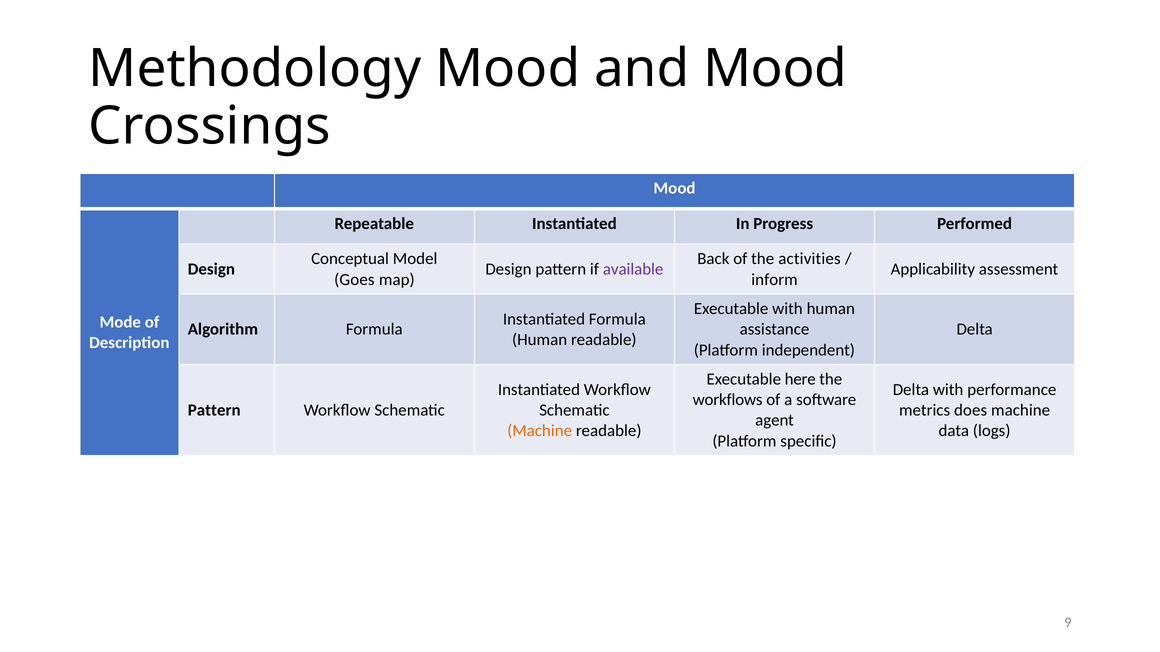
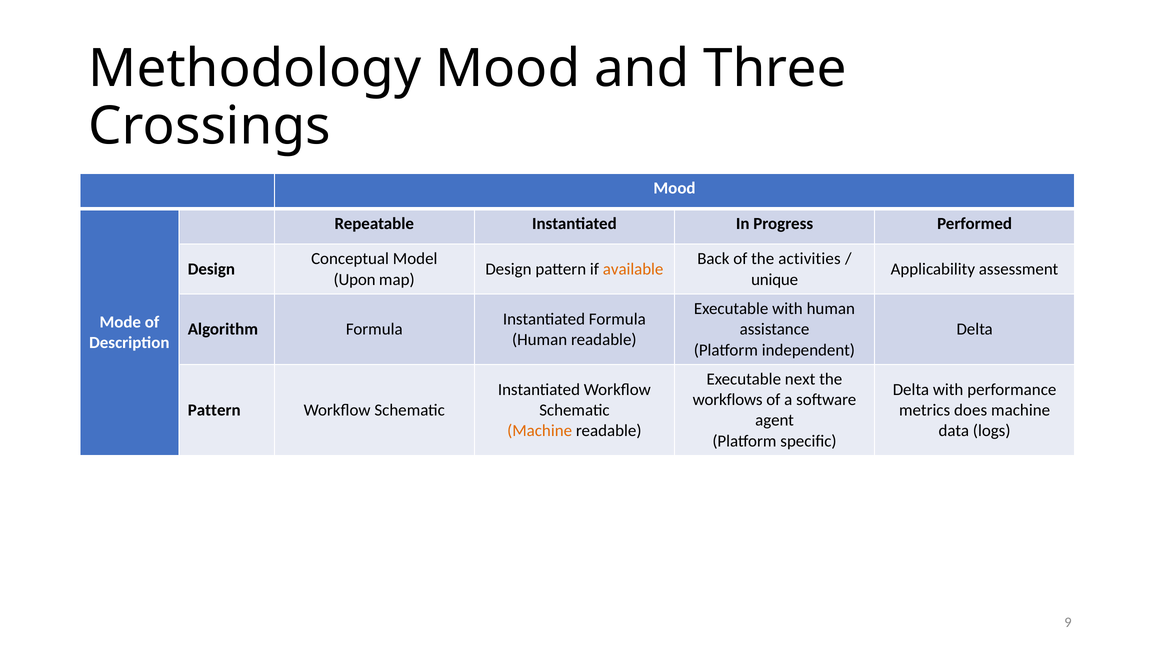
and Mood: Mood -> Three
available colour: purple -> orange
Goes: Goes -> Upon
inform: inform -> unique
here: here -> next
